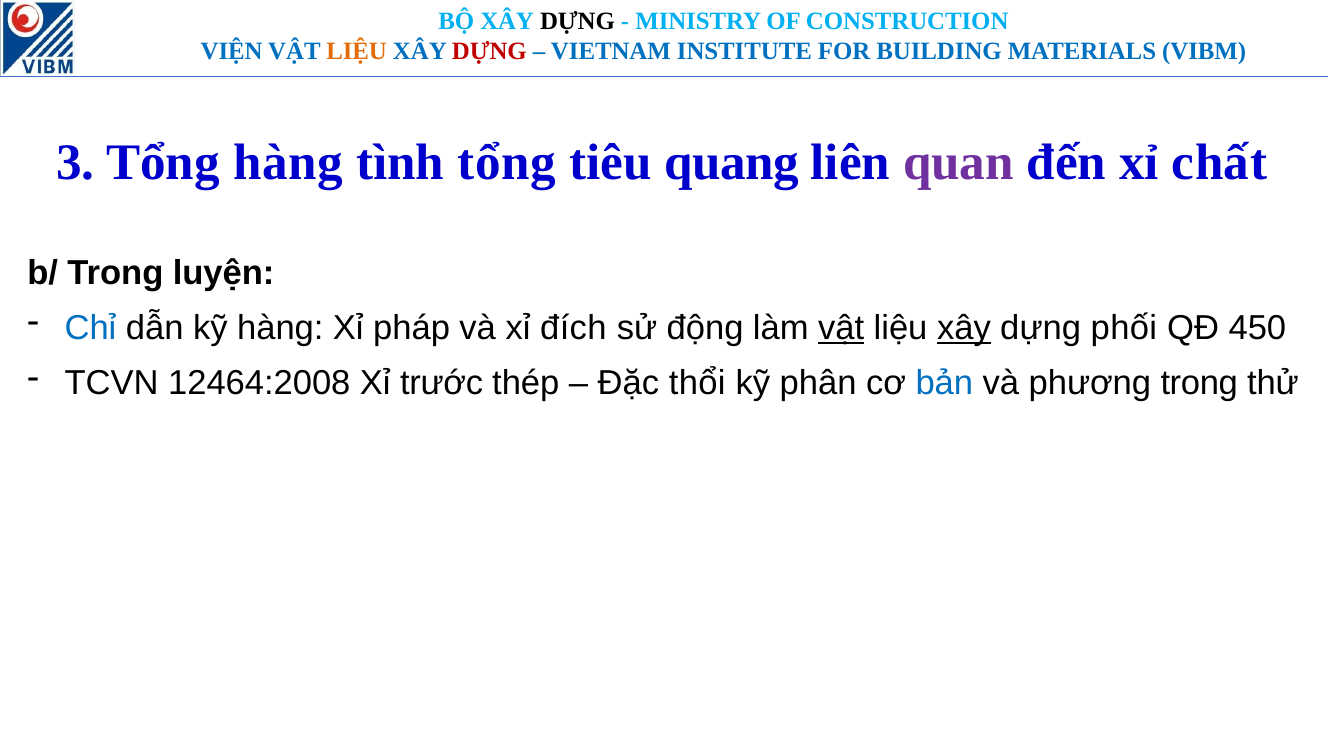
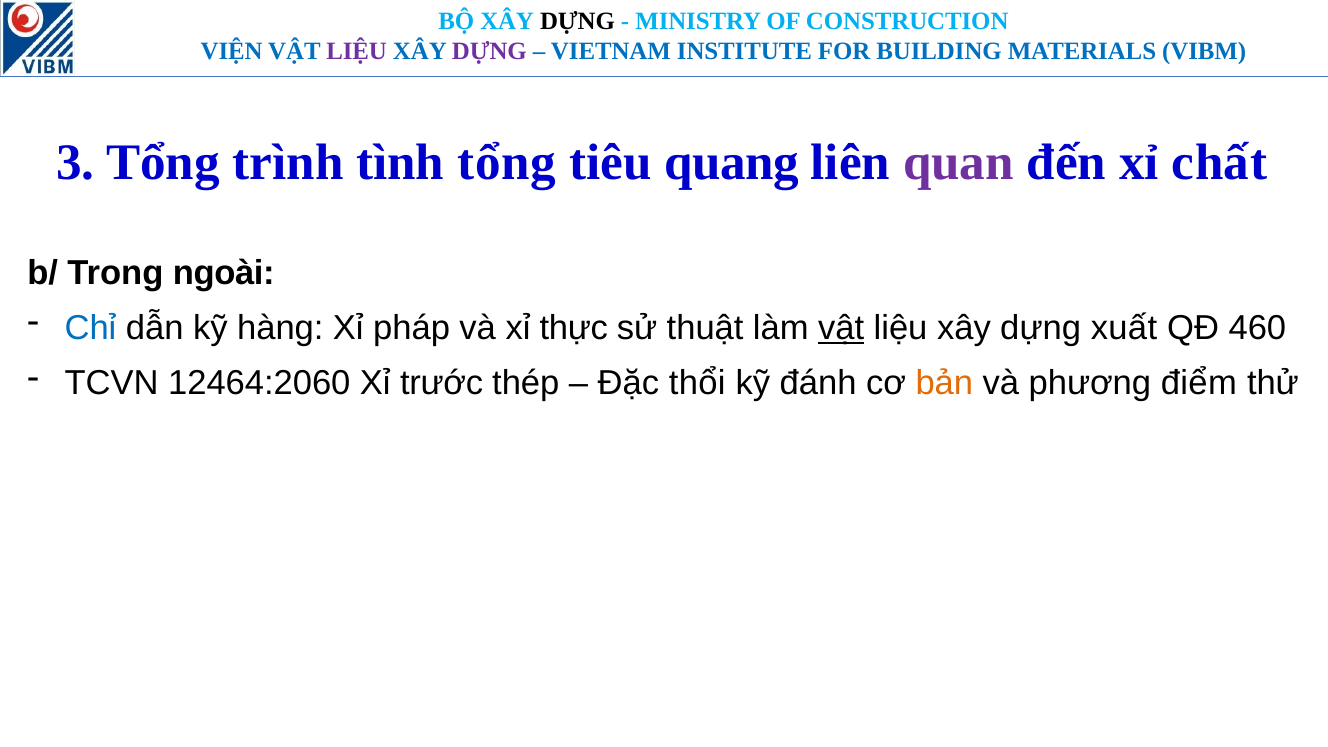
LIỆU at (357, 51) colour: orange -> purple
DỰNG at (489, 51) colour: red -> purple
Tổng hàng: hàng -> trình
luyện: luyện -> ngoài
đích: đích -> thực
động: động -> thuật
xây at (964, 328) underline: present -> none
phối: phối -> xuất
450: 450 -> 460
12464:2008: 12464:2008 -> 12464:2060
phân: phân -> đánh
bản colour: blue -> orange
phương trong: trong -> điểm
